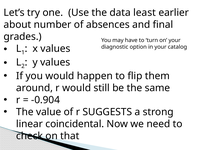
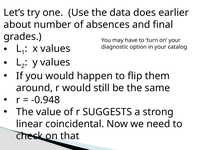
least: least -> does
-0.904: -0.904 -> -0.948
